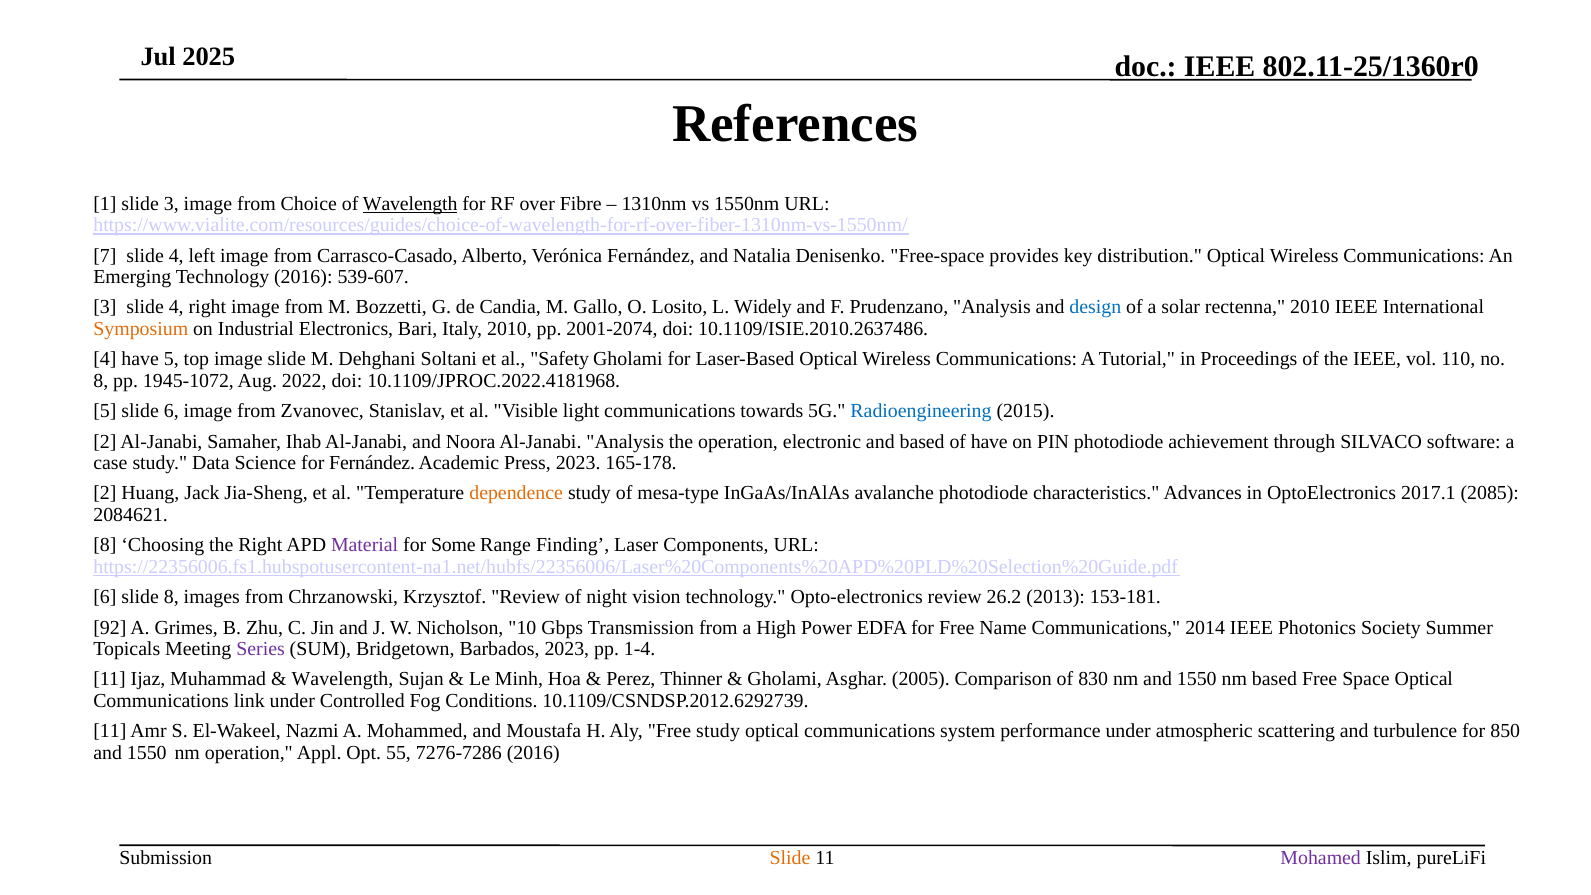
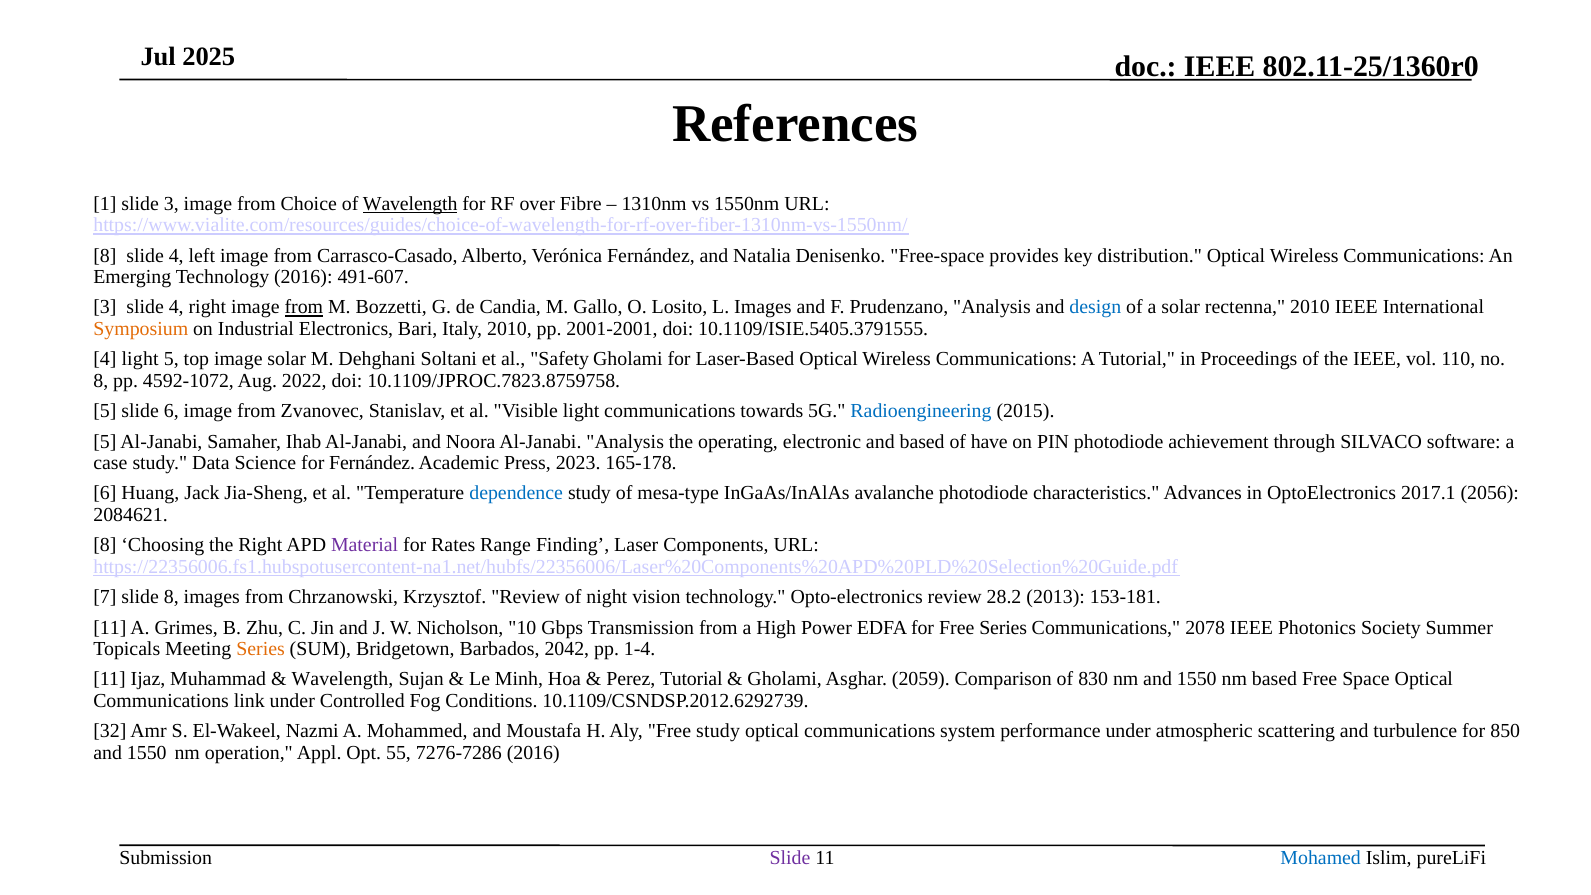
7 at (105, 256): 7 -> 8
539-607: 539-607 -> 491-607
from at (304, 307) underline: none -> present
L Widely: Widely -> Images
2001-2074: 2001-2074 -> 2001-2001
10.1109/ISIE.2010.2637486: 10.1109/ISIE.2010.2637486 -> 10.1109/ISIE.5405.3791555
4 have: have -> light
image slide: slide -> solar
1945-1072: 1945-1072 -> 4592-1072
10.1109/JPROC.2022.4181968: 10.1109/JPROC.2022.4181968 -> 10.1109/JPROC.7823.8759758
2 at (105, 442): 2 -> 5
the operation: operation -> operating
2 at (105, 493): 2 -> 6
dependence colour: orange -> blue
2085: 2085 -> 2056
Some: Some -> Rates
6 at (105, 597): 6 -> 7
26.2: 26.2 -> 28.2
92 at (110, 628): 92 -> 11
Free Name: Name -> Series
2014: 2014 -> 2078
Series at (261, 649) colour: purple -> orange
Barbados 2023: 2023 -> 2042
Perez Thinner: Thinner -> Tutorial
2005: 2005 -> 2059
11 at (110, 731): 11 -> 32
Slide at (790, 858) colour: orange -> purple
Mohamed colour: purple -> blue
